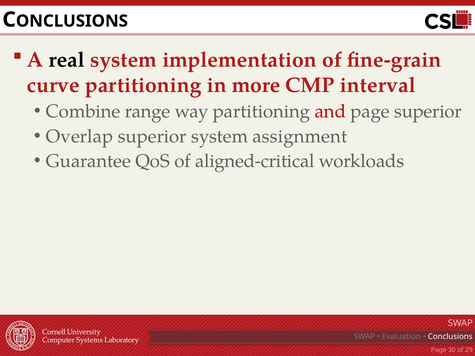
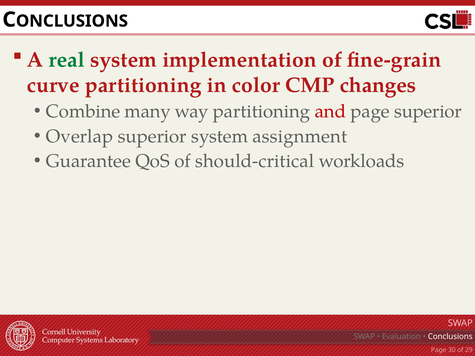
real colour: black -> green
more: more -> color
interval: interval -> changes
range: range -> many
aligned-critical: aligned-critical -> should-critical
